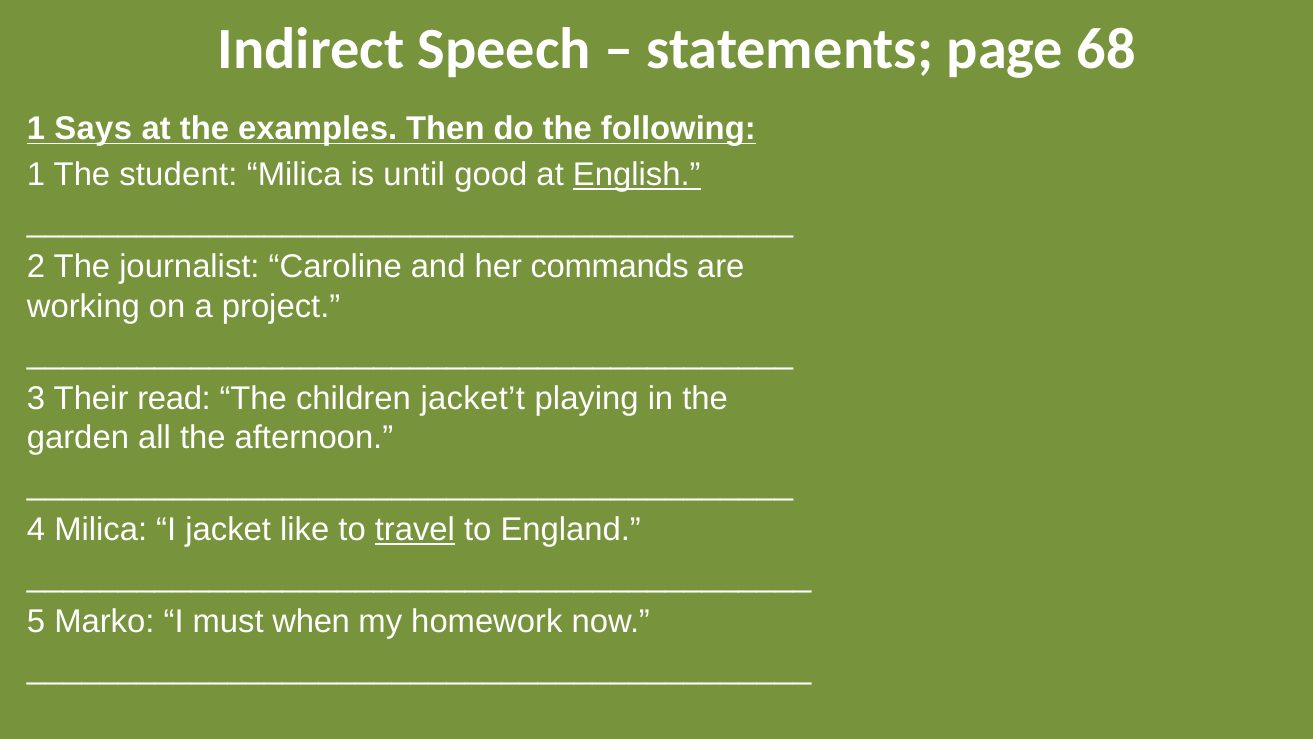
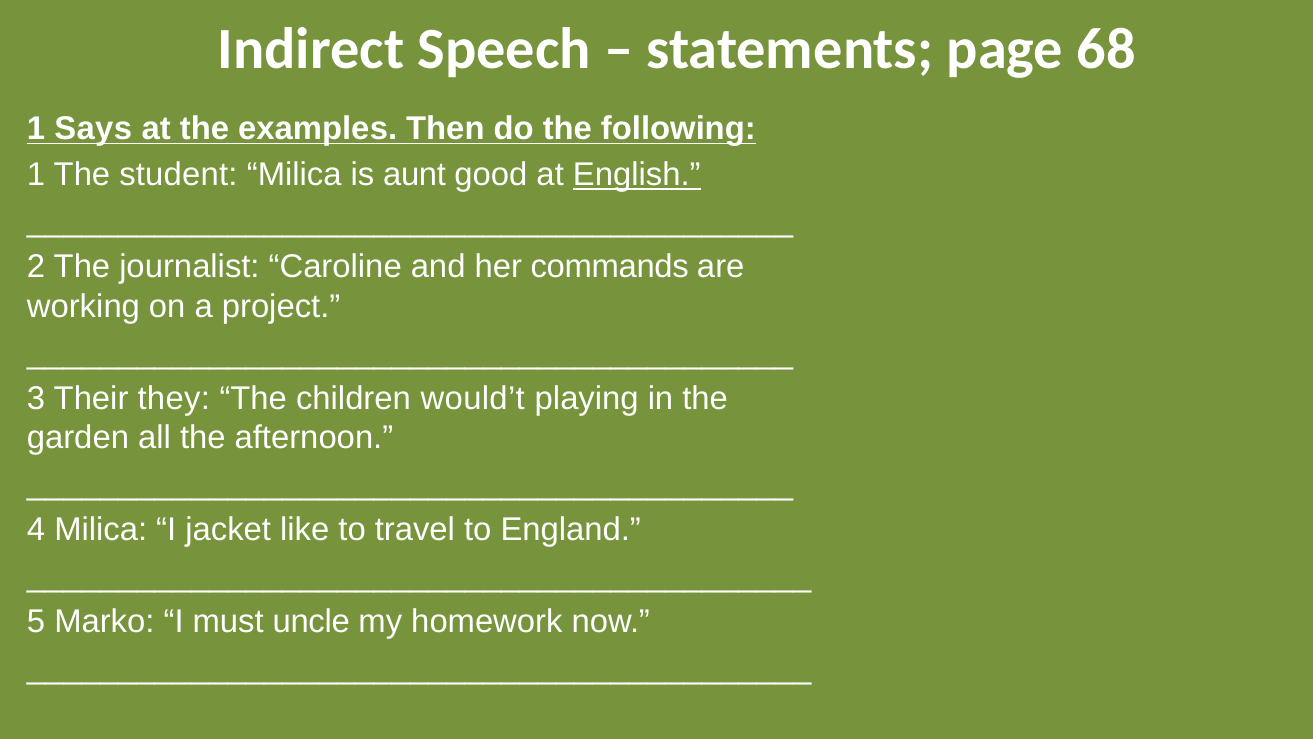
until: until -> aunt
read: read -> they
jacket’t: jacket’t -> would’t
travel underline: present -> none
when: when -> uncle
